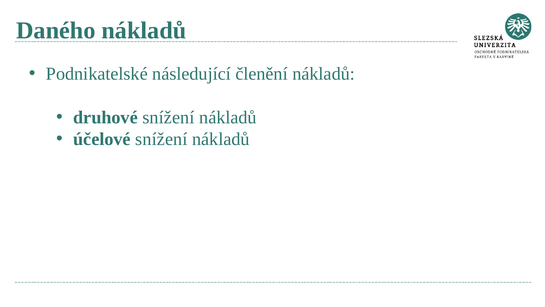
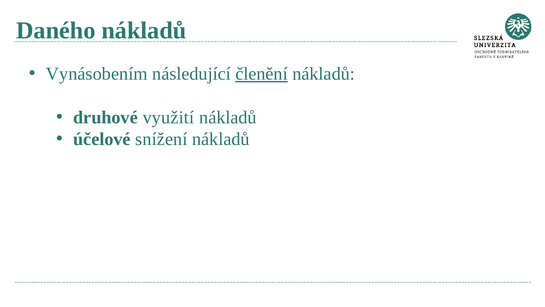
Podnikatelské: Podnikatelské -> Vynásobením
členění underline: none -> present
druhové snížení: snížení -> využití
